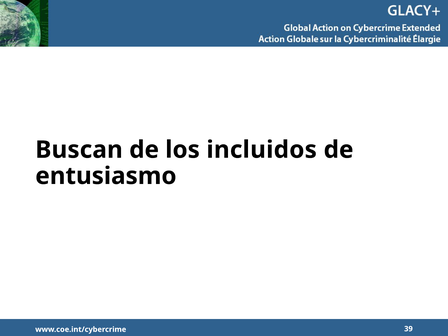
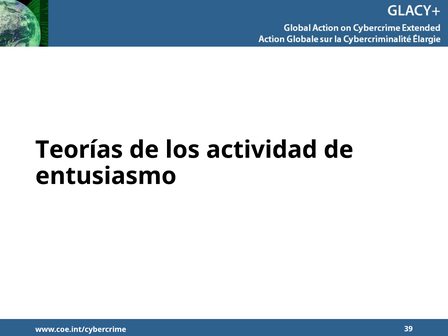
Buscan: Buscan -> Teorías
incluidos: incluidos -> actividad
